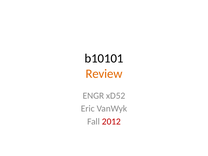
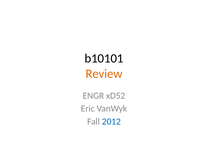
2012 colour: red -> blue
